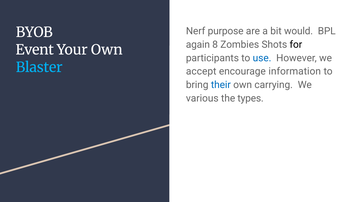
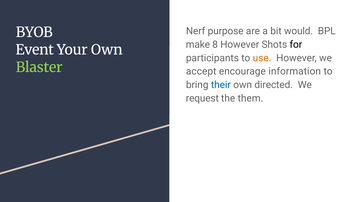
again: again -> make
8 Zombies: Zombies -> However
use colour: blue -> orange
Blaster colour: light blue -> light green
carrying: carrying -> directed
various: various -> request
types: types -> them
